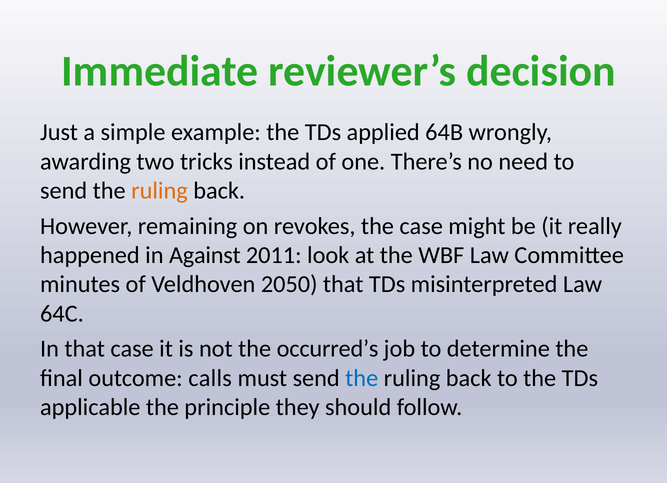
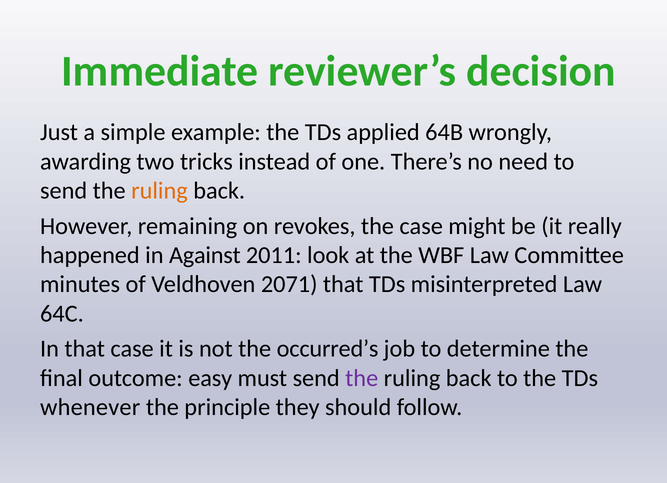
2050: 2050 -> 2071
calls: calls -> easy
the at (362, 378) colour: blue -> purple
applicable: applicable -> whenever
